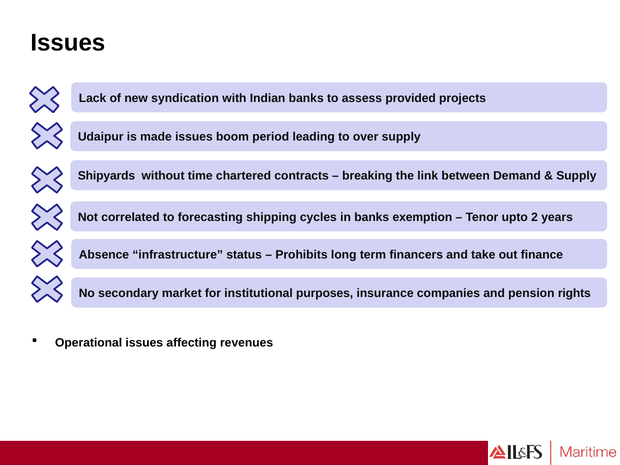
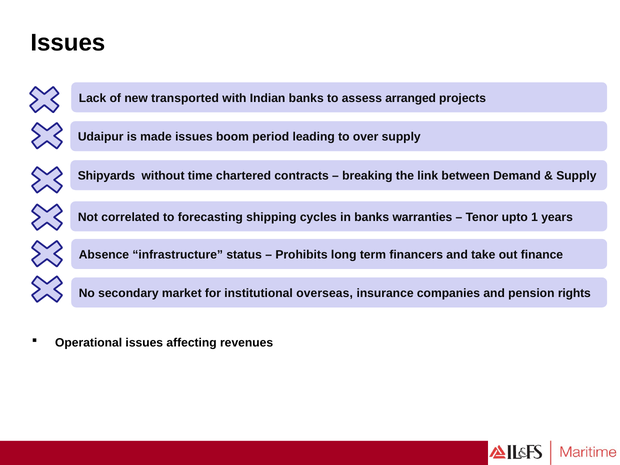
syndication: syndication -> transported
provided: provided -> arranged
exemption: exemption -> warranties
2: 2 -> 1
purposes: purposes -> overseas
